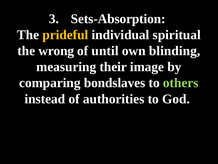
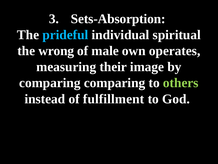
prideful colour: yellow -> light blue
until: until -> male
blinding: blinding -> operates
comparing bondslaves: bondslaves -> comparing
authorities: authorities -> fulfillment
